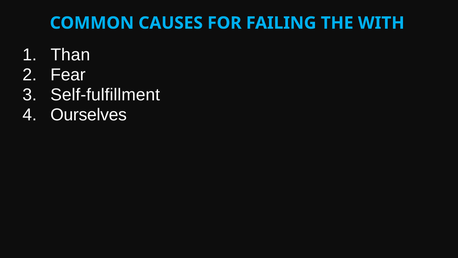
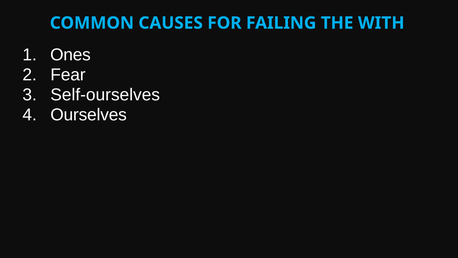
Than: Than -> Ones
Self-fulfillment: Self-fulfillment -> Self-ourselves
